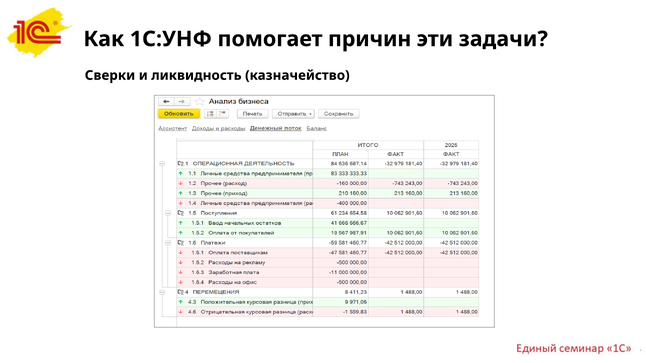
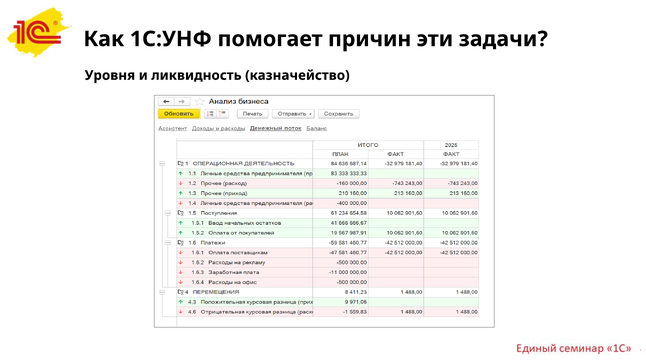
Сверки: Сверки -> Уровня
